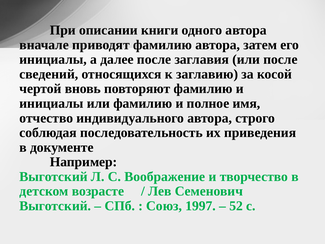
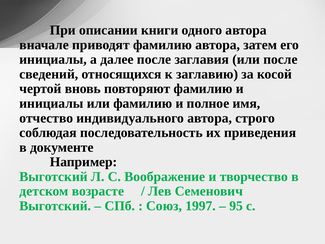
52: 52 -> 95
